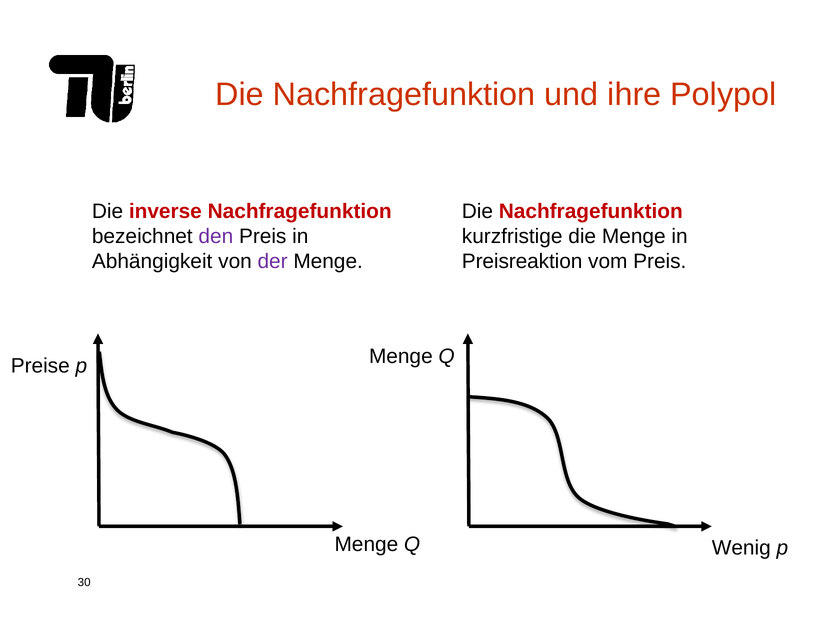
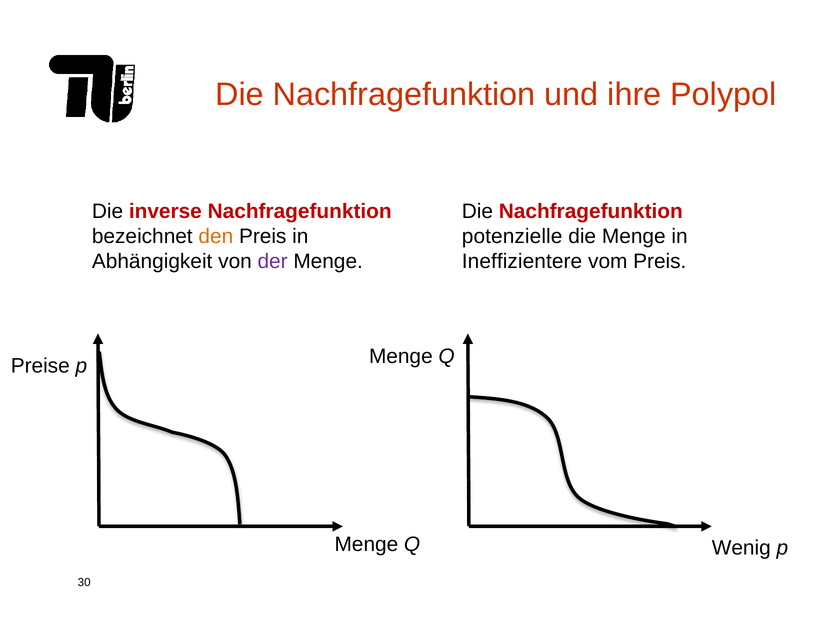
den colour: purple -> orange
kurzfristige: kurzfristige -> potenzielle
Preisreaktion: Preisreaktion -> Ineffizientere
